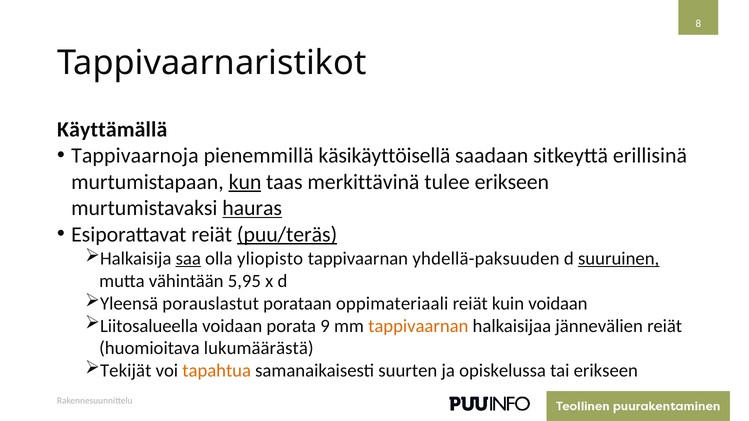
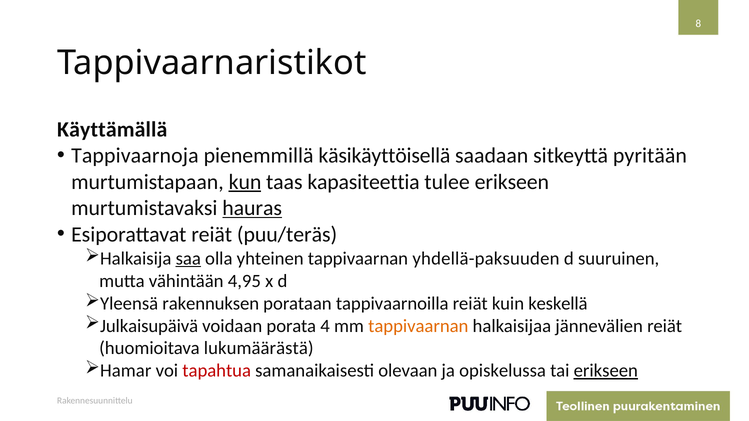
erillisinä: erillisinä -> pyritään
merkittävinä: merkittävinä -> kapasiteettia
puu/teräs underline: present -> none
yliopisto: yliopisto -> yhteinen
suuruinen underline: present -> none
5,95: 5,95 -> 4,95
porauslastut: porauslastut -> rakennuksen
oppimateriaali: oppimateriaali -> tappivaarnoilla
kuin voidaan: voidaan -> keskellä
Liitosalueella: Liitosalueella -> Julkaisupäivä
9: 9 -> 4
Tekijät: Tekijät -> Hamar
tapahtua colour: orange -> red
suurten: suurten -> olevaan
erikseen at (606, 371) underline: none -> present
